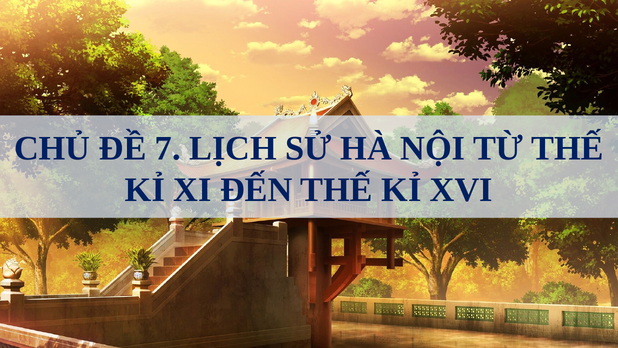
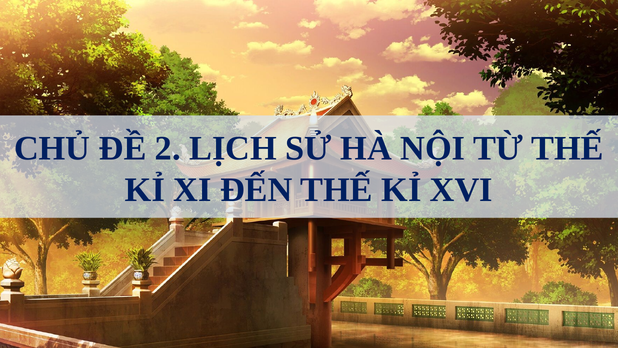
7: 7 -> 2
